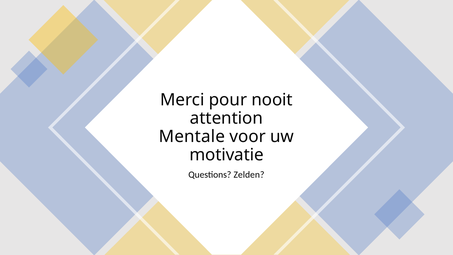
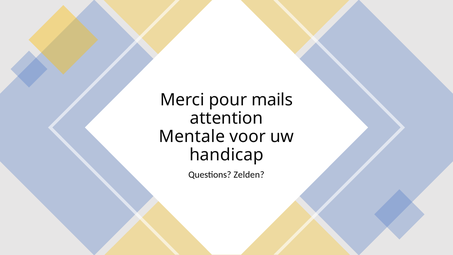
nooit: nooit -> mails
motivatie: motivatie -> handicap
